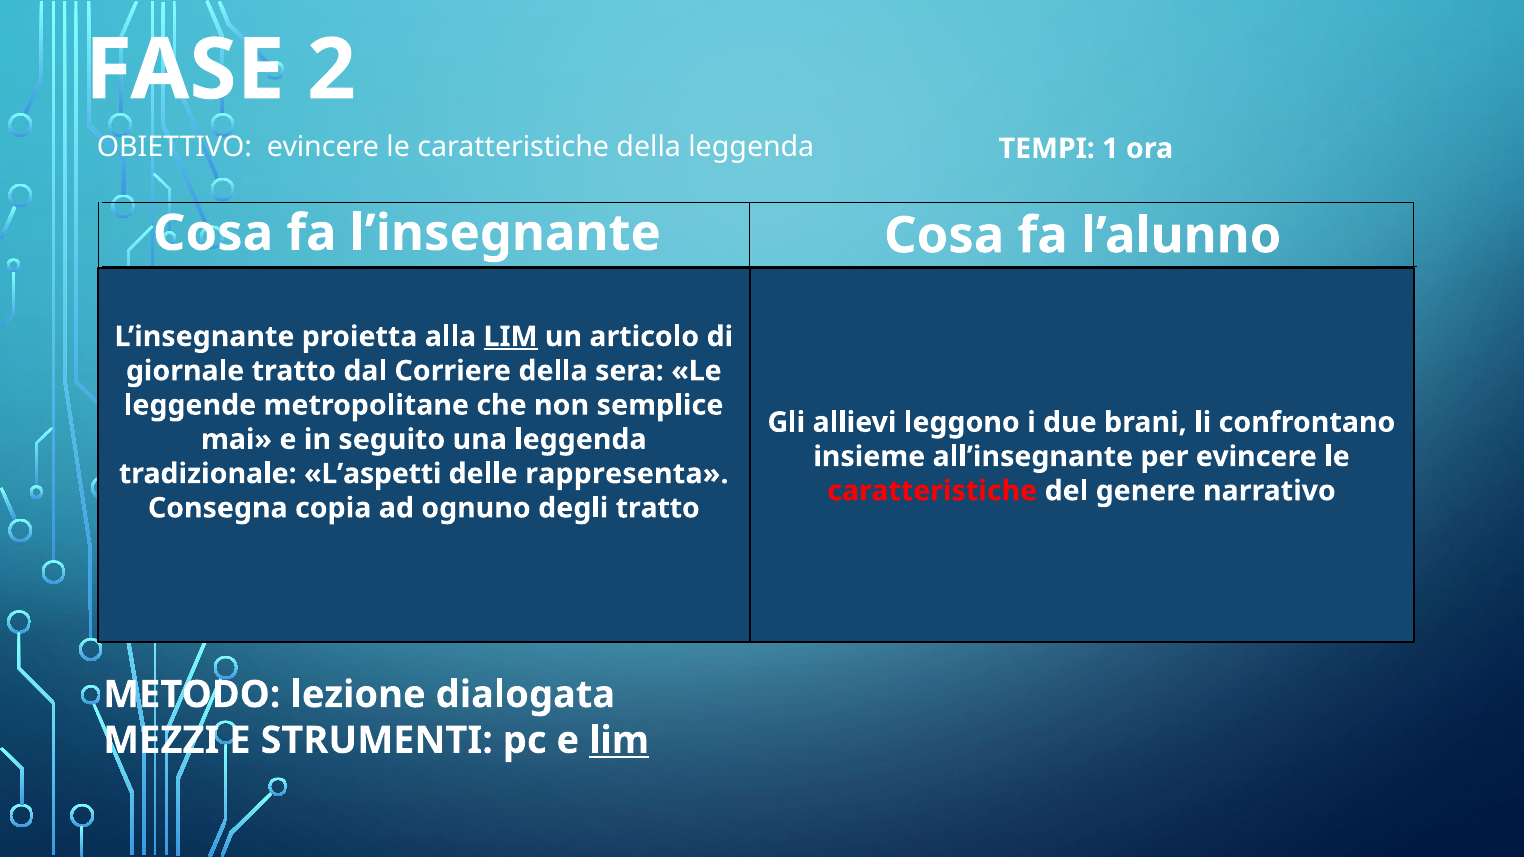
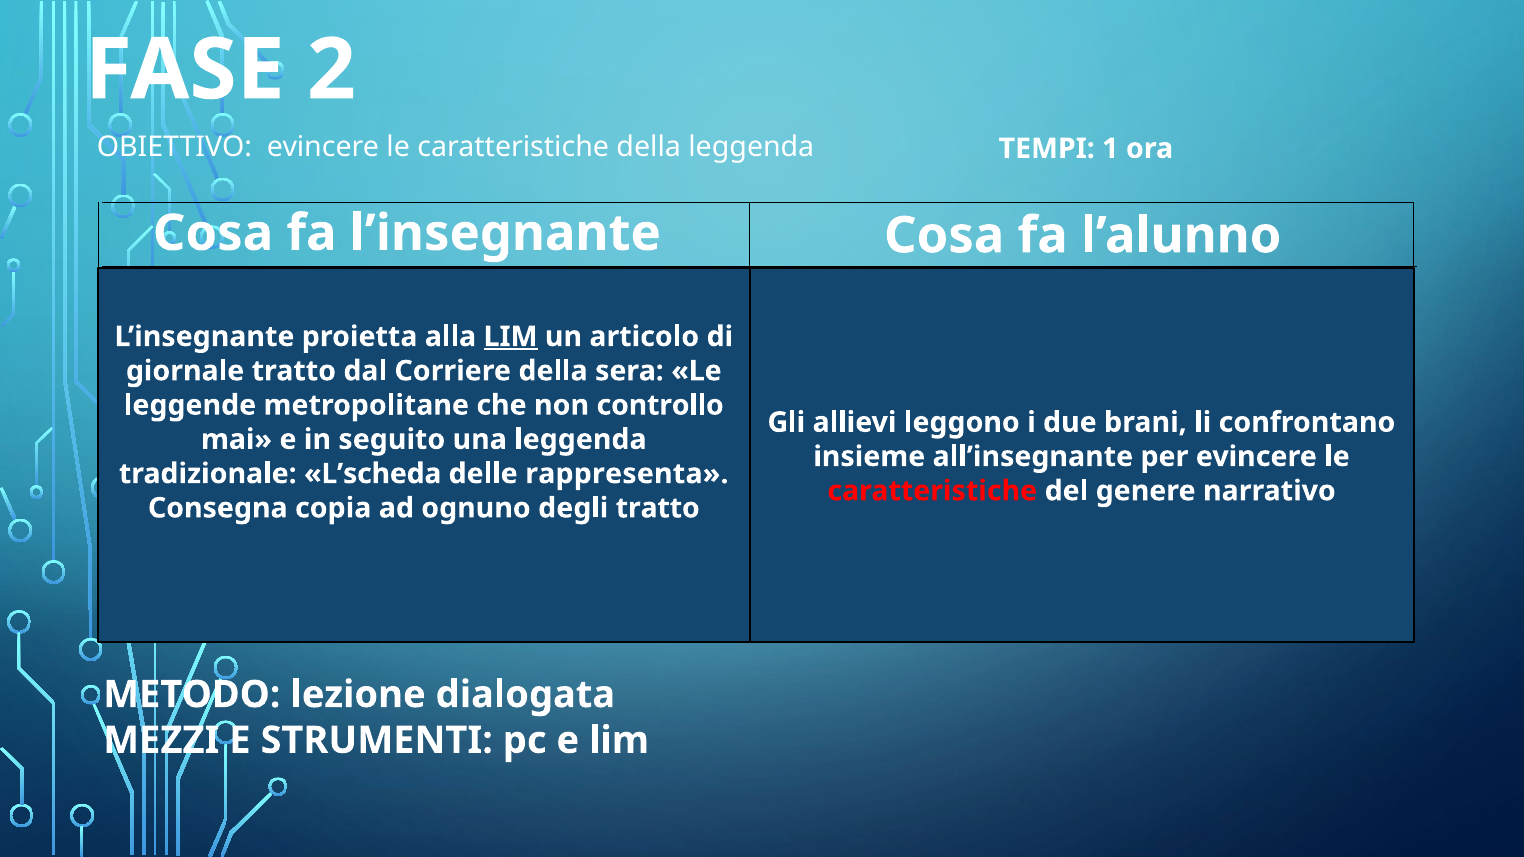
semplice: semplice -> controllo
L’aspetti: L’aspetti -> L’scheda
lim at (619, 741) underline: present -> none
